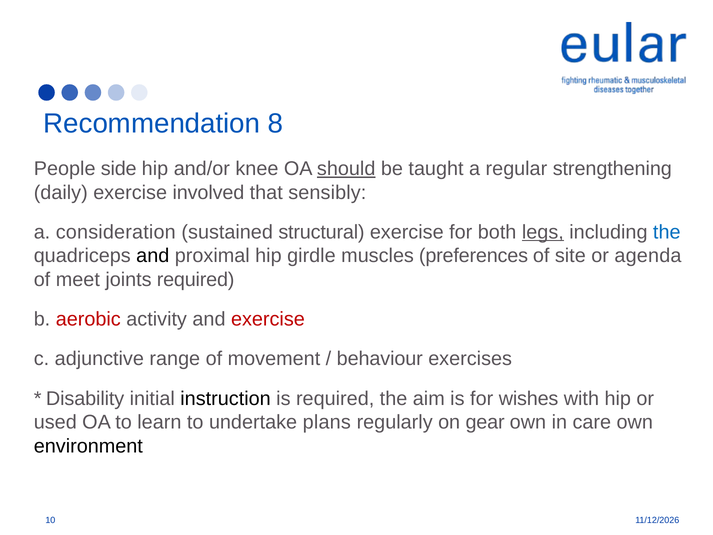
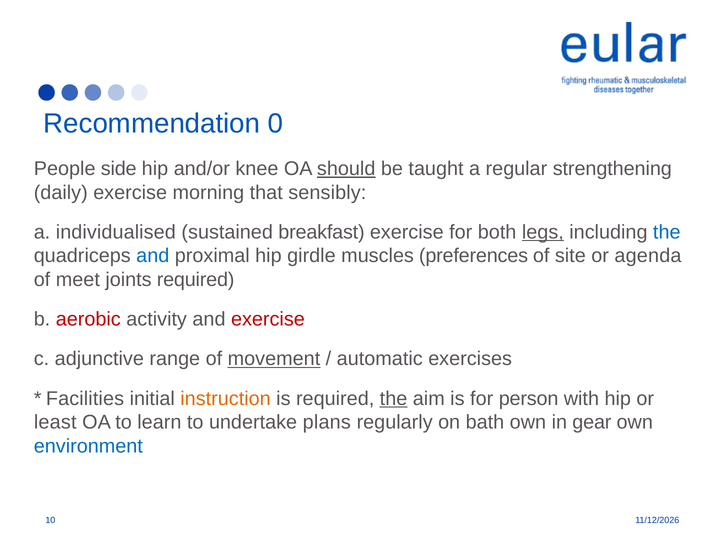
8: 8 -> 0
involved: involved -> morning
consideration: consideration -> individualised
structural: structural -> breakfast
and at (153, 256) colour: black -> blue
movement underline: none -> present
behaviour: behaviour -> automatic
Disability: Disability -> Facilities
instruction colour: black -> orange
the at (394, 398) underline: none -> present
wishes: wishes -> person
used: used -> least
gear: gear -> bath
care: care -> gear
environment colour: black -> blue
